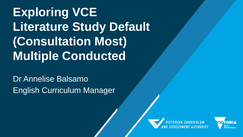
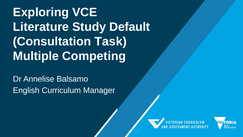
Most: Most -> Task
Conducted: Conducted -> Competing
